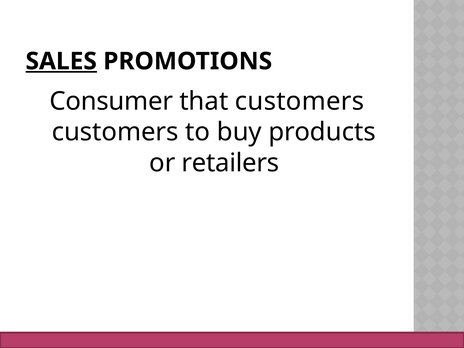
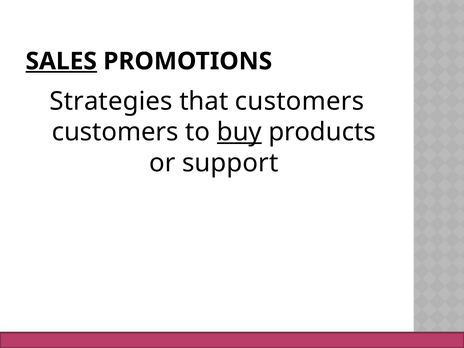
Consumer: Consumer -> Strategies
buy underline: none -> present
retailers: retailers -> support
